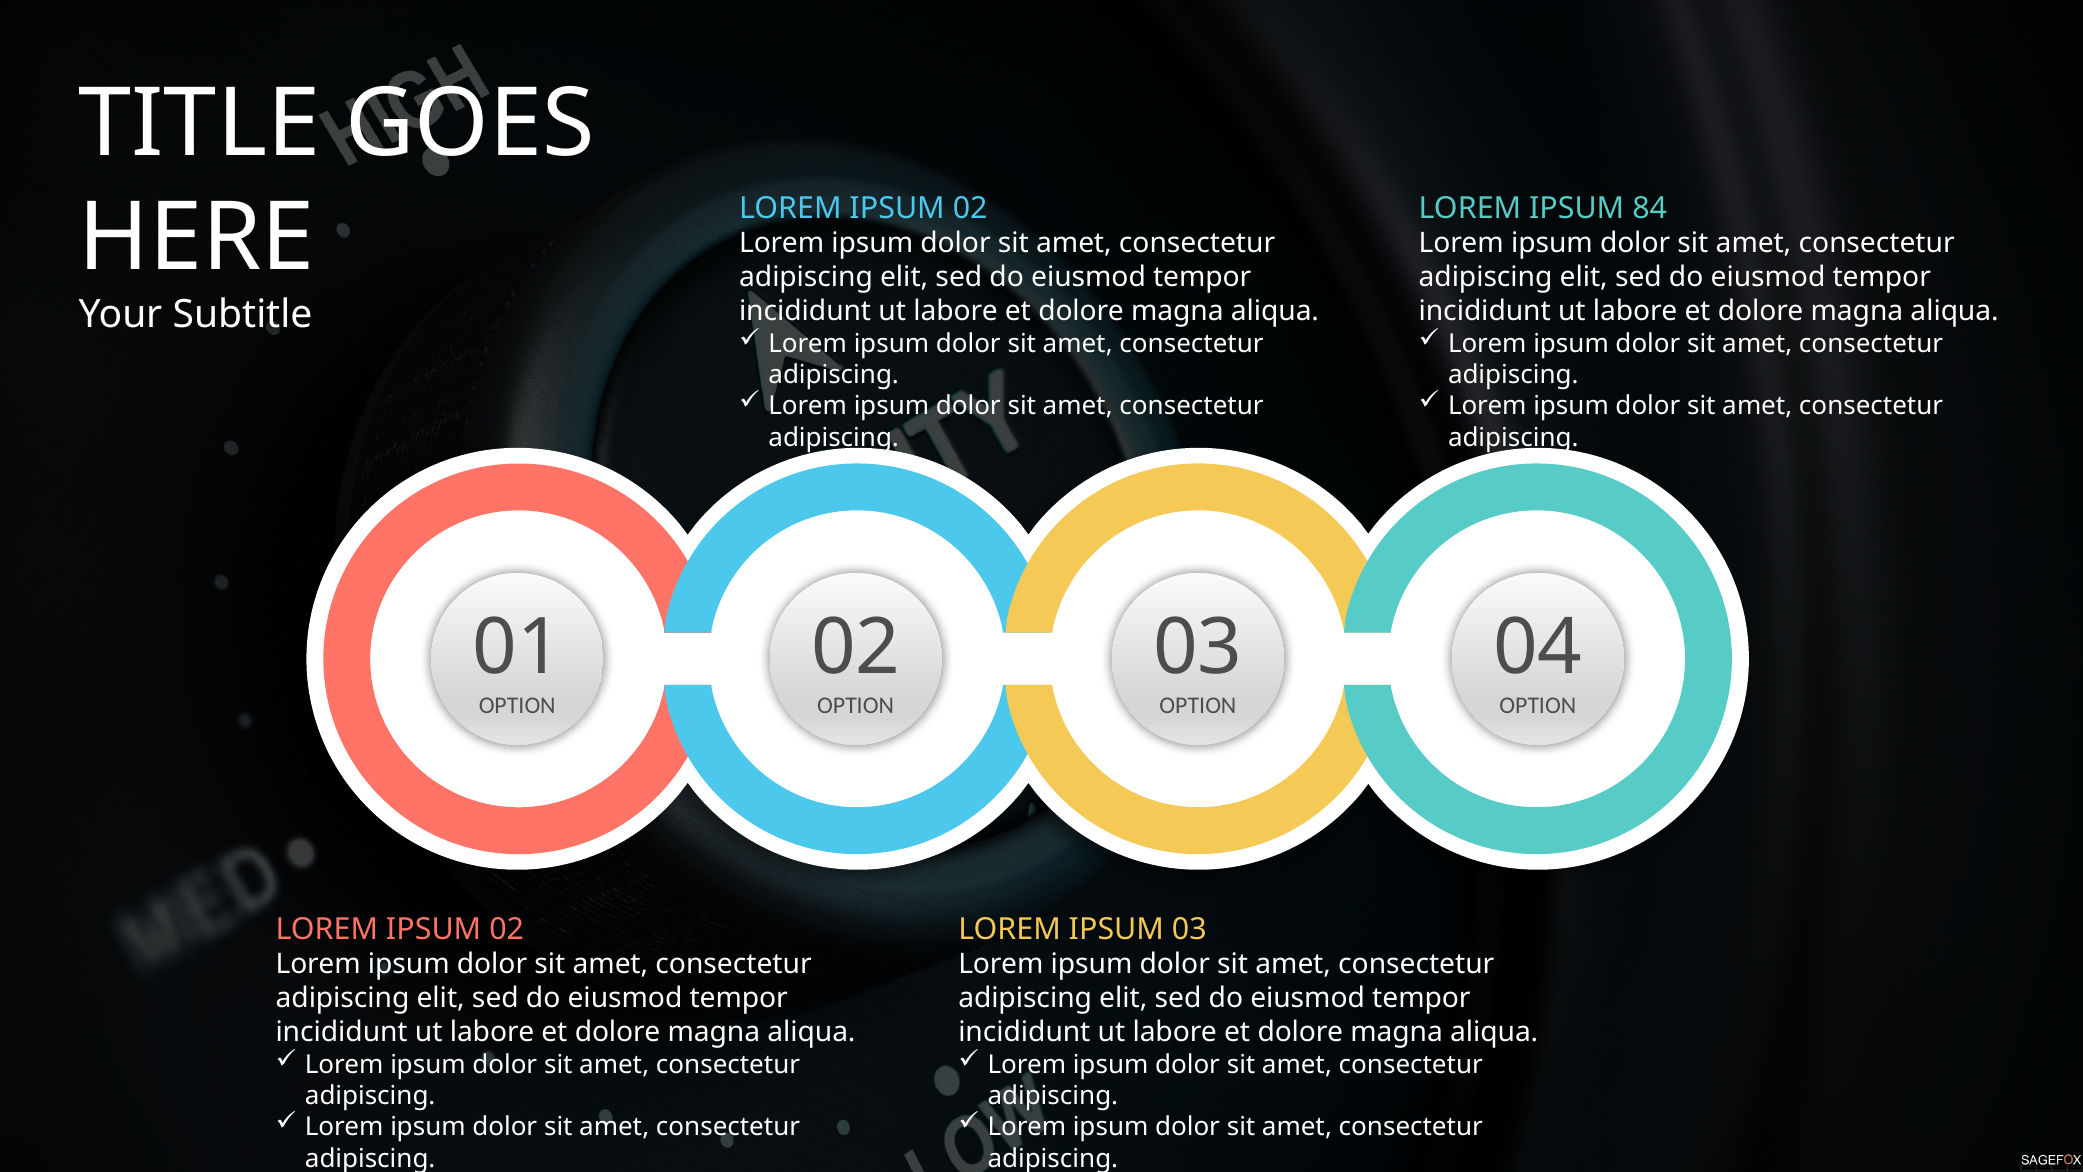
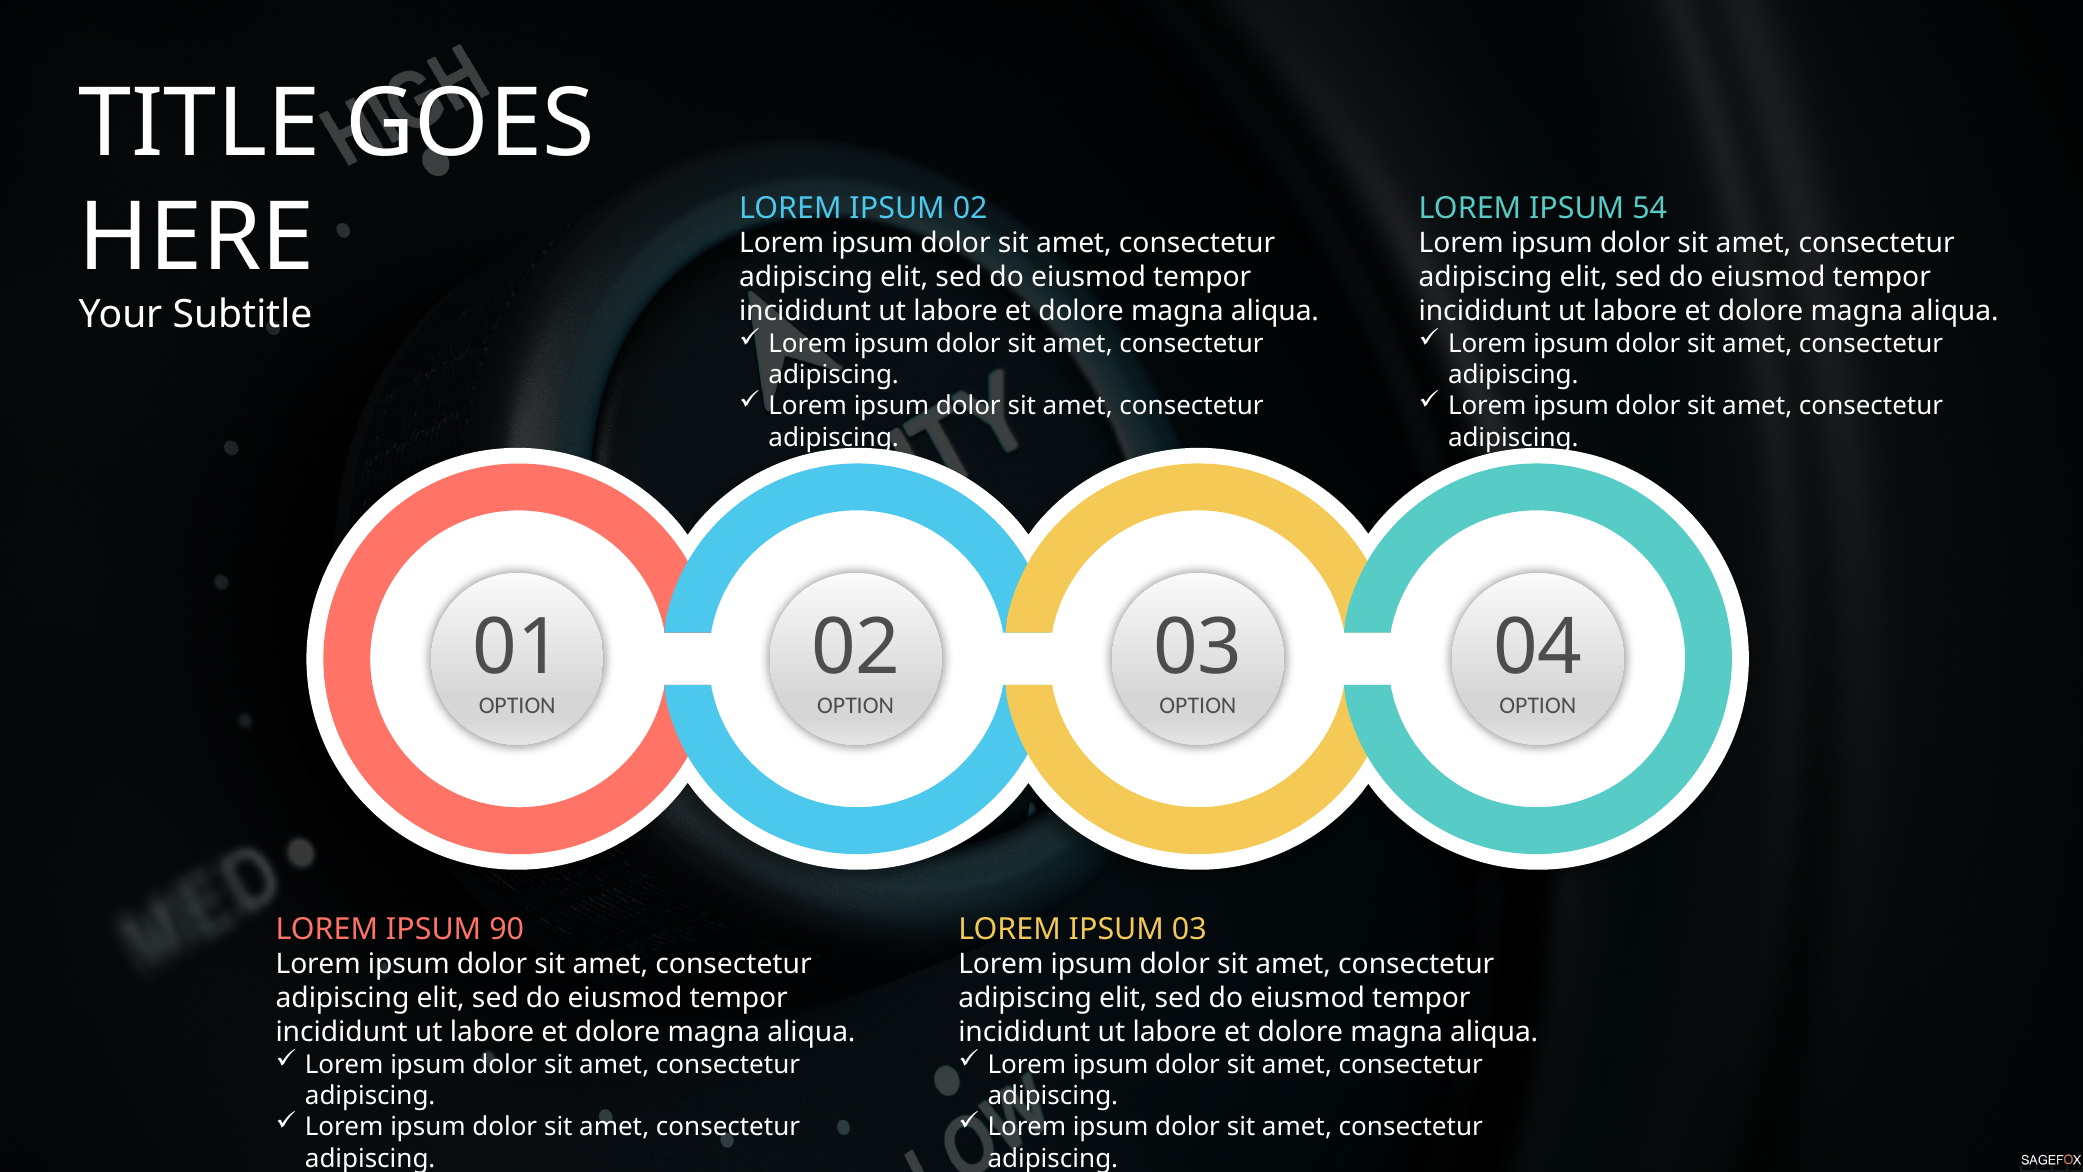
84: 84 -> 54
02 at (507, 929): 02 -> 90
